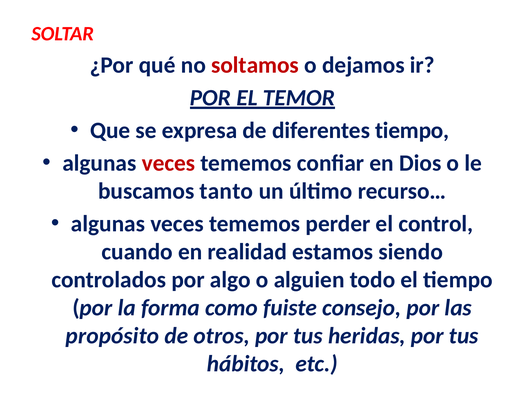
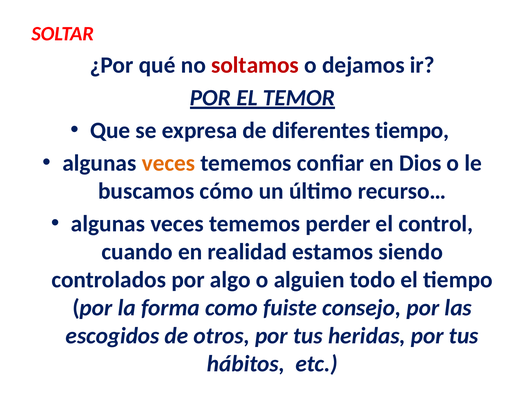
veces at (168, 163) colour: red -> orange
tanto: tanto -> cómo
propósito: propósito -> escogidos
